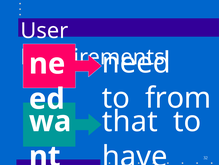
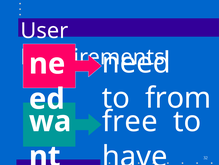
that: that -> free
